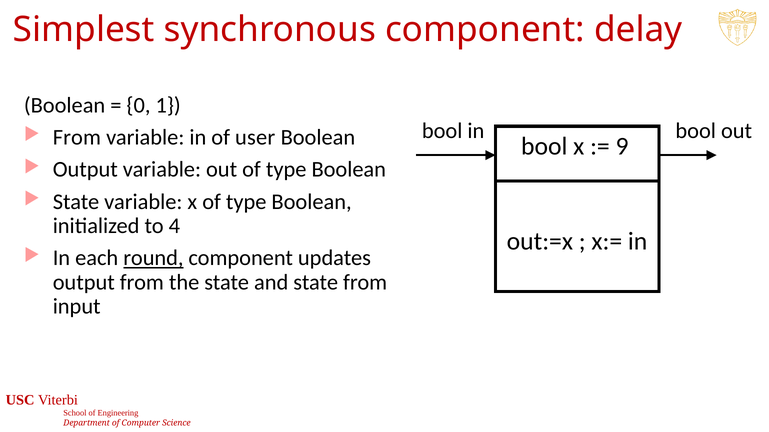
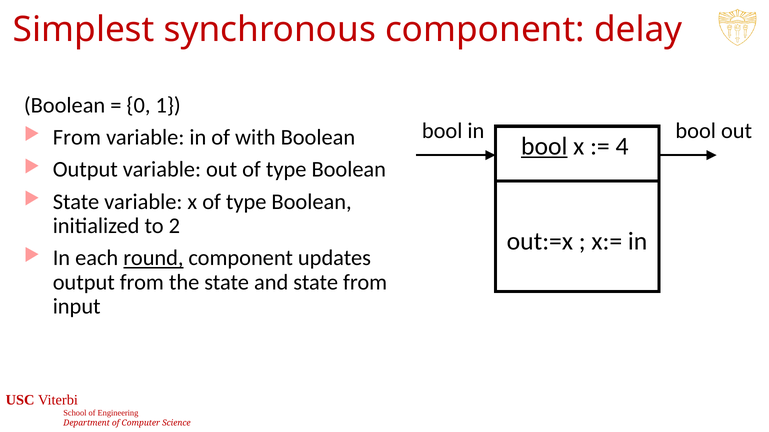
user: user -> with
bool at (544, 146) underline: none -> present
9: 9 -> 4
4: 4 -> 2
